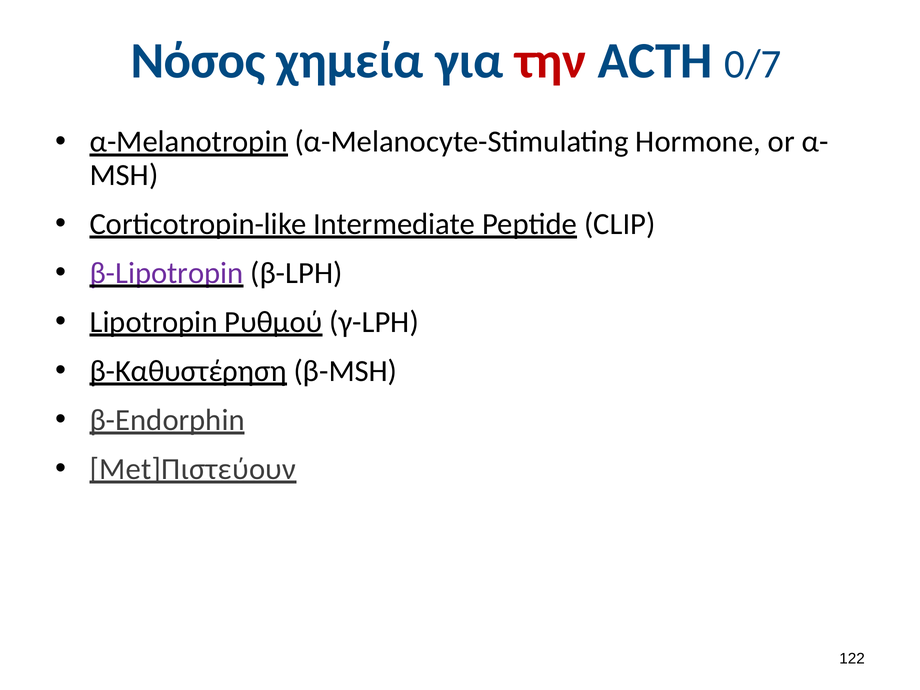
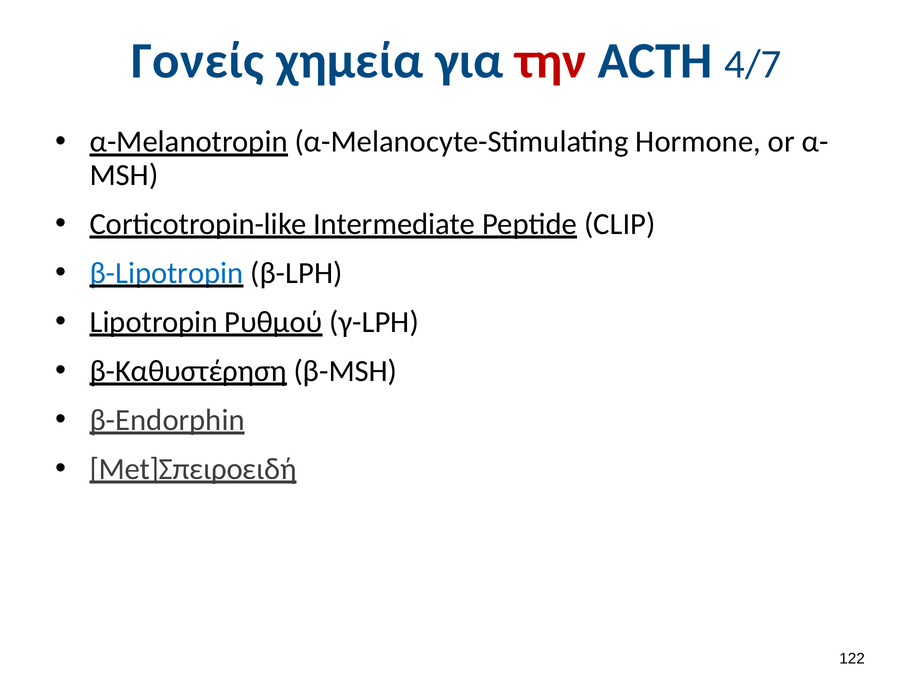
Νόσος: Νόσος -> Γονείς
0/7: 0/7 -> 4/7
β-Lipotropin colour: purple -> blue
Met]Πιστεύουν: Met]Πιστεύουν -> Met]Σπειροειδή
